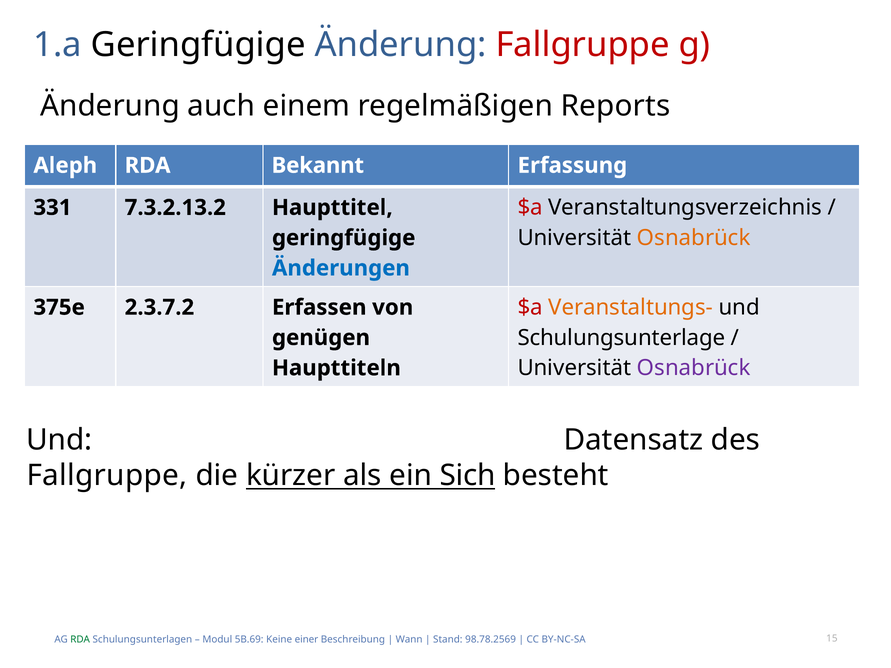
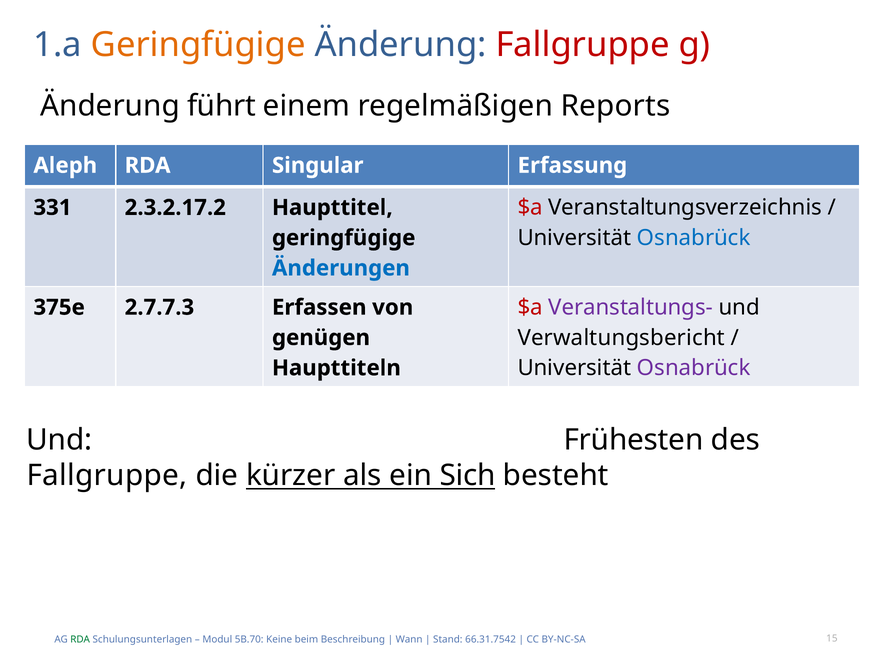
Geringfügige at (198, 45) colour: black -> orange
auch: auch -> führt
Bekannt: Bekannt -> Singular
7.3.2.13.2: 7.3.2.13.2 -> 2.3.2.17.2
Osnabrück at (694, 238) colour: orange -> blue
Veranstaltungs- colour: orange -> purple
2.3.7.2: 2.3.7.2 -> 2.7.7.3
Schulungsunterlage: Schulungsunterlage -> Verwaltungsbericht
Datensatz: Datensatz -> Frühesten
5B.69: 5B.69 -> 5B.70
einer: einer -> beim
98.78.2569: 98.78.2569 -> 66.31.7542
